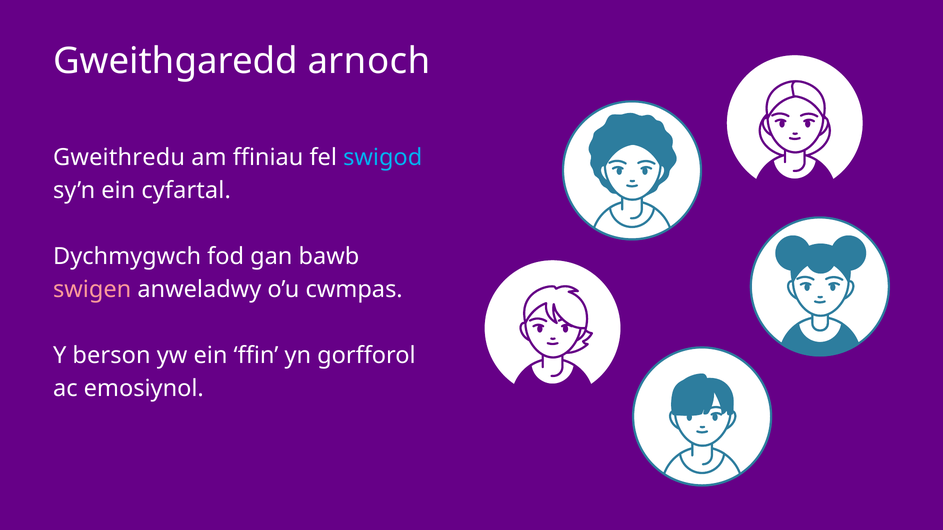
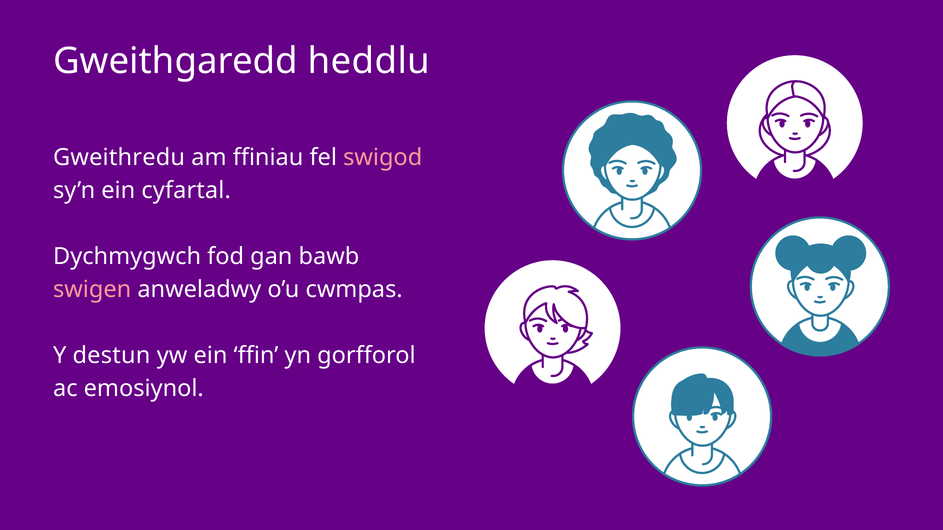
arnoch: arnoch -> heddlu
swigod colour: light blue -> pink
berson: berson -> destun
